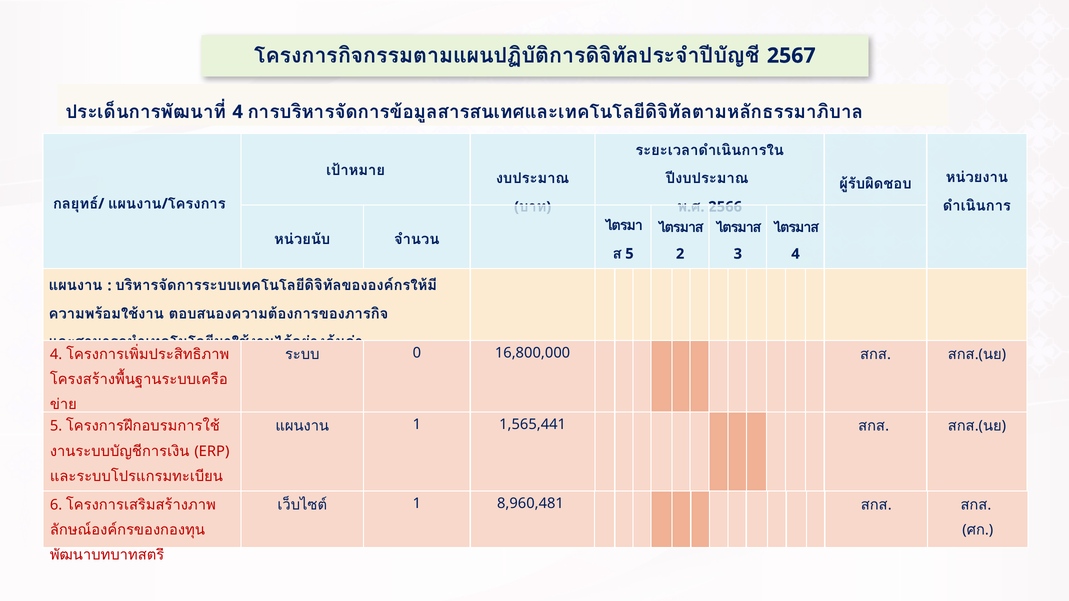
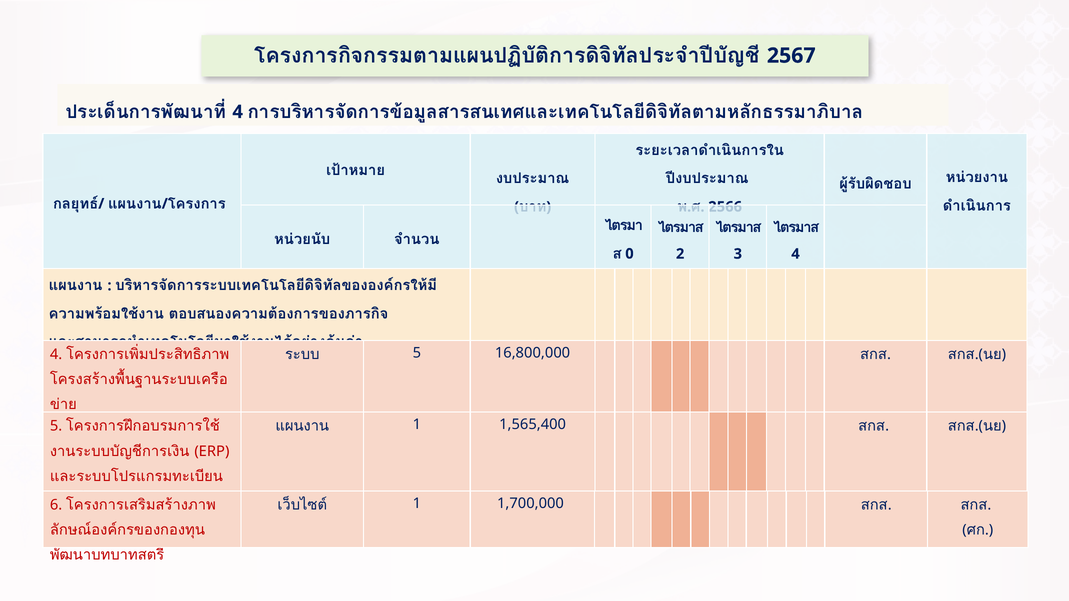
5 at (629, 254): 5 -> 0
0 at (417, 353): 0 -> 5
1,565,441: 1,565,441 -> 1,565,400
8,960,481: 8,960,481 -> 1,700,000
